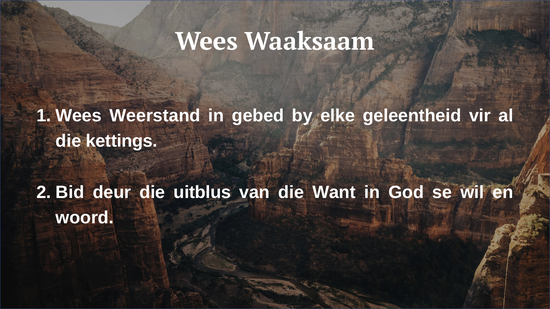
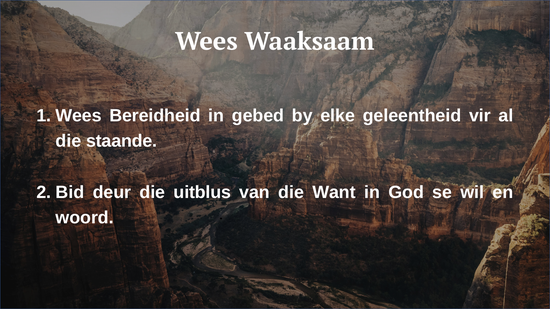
Weerstand: Weerstand -> Bereidheid
kettings: kettings -> staande
